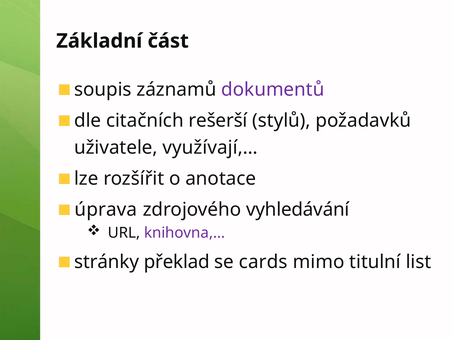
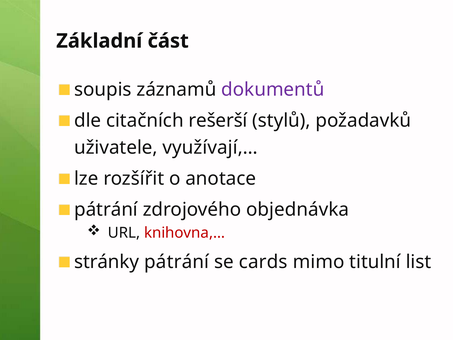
úprava at (106, 210): úprava -> pátrání
vyhledávání: vyhledávání -> objednávka
knihovna,… colour: purple -> red
stránky překlad: překlad -> pátrání
